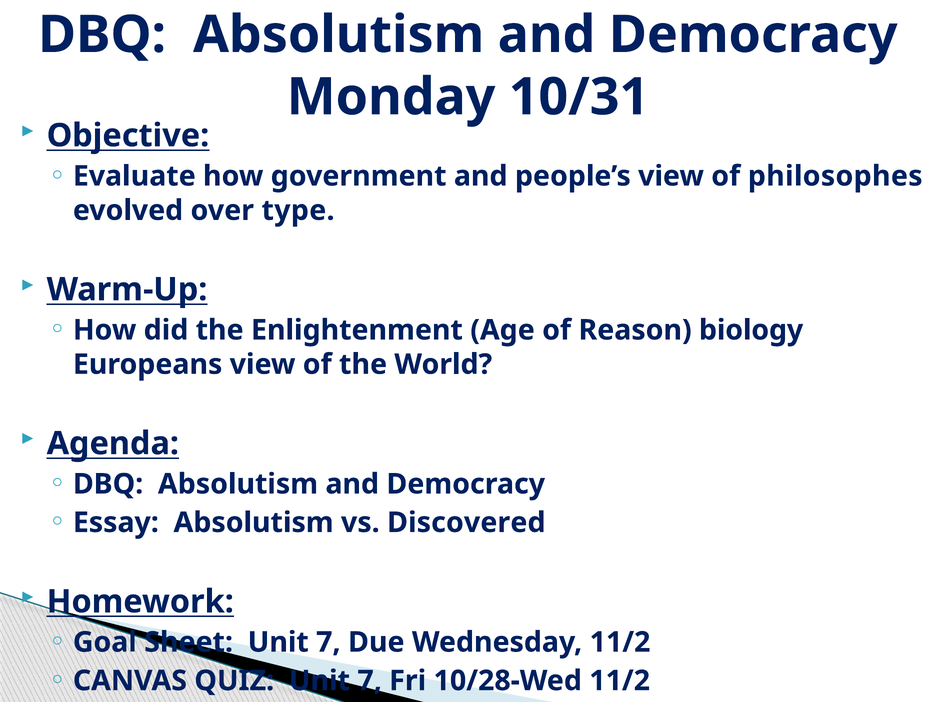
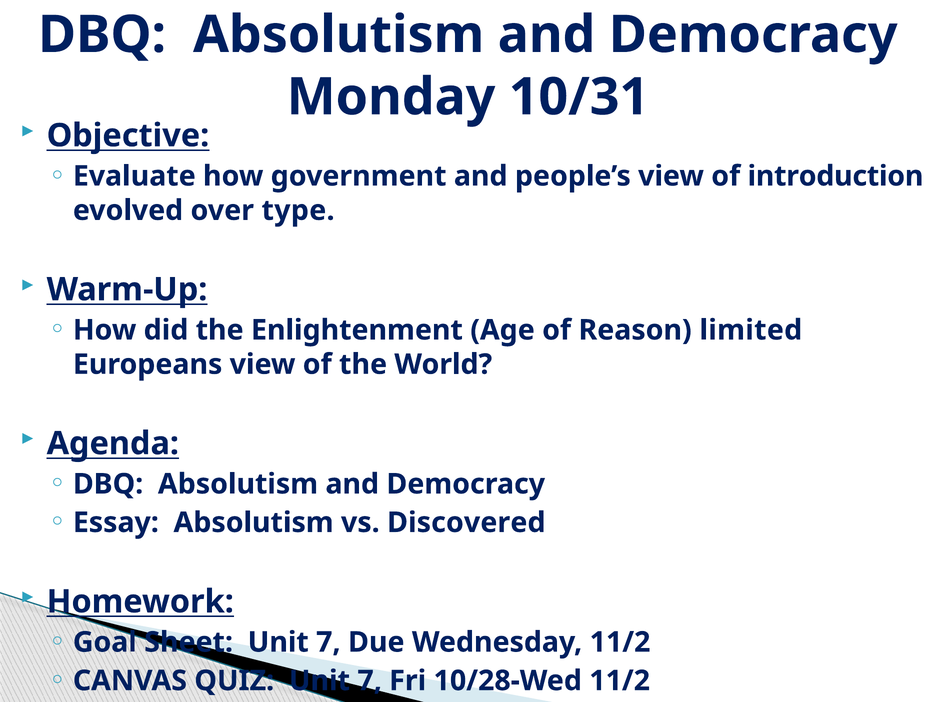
philosophes: philosophes -> introduction
biology: biology -> limited
